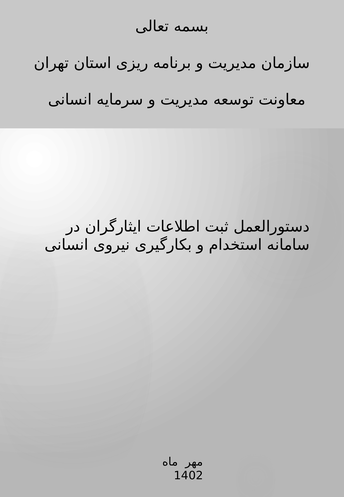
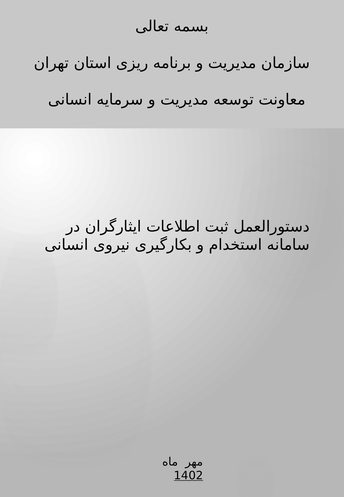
1402 underline: none -> present
